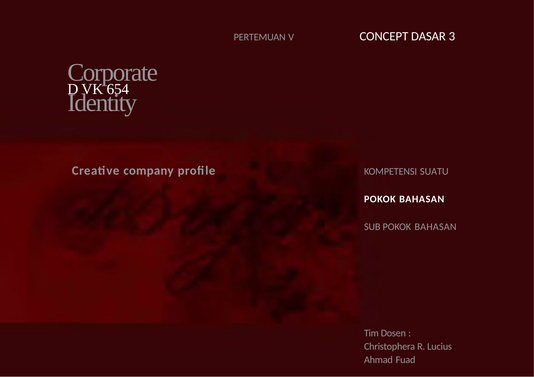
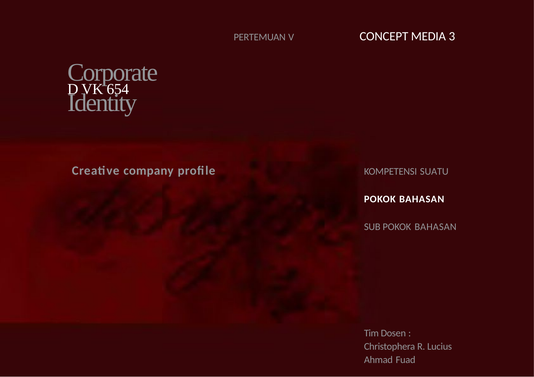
DASAR: DASAR -> MEDIA
